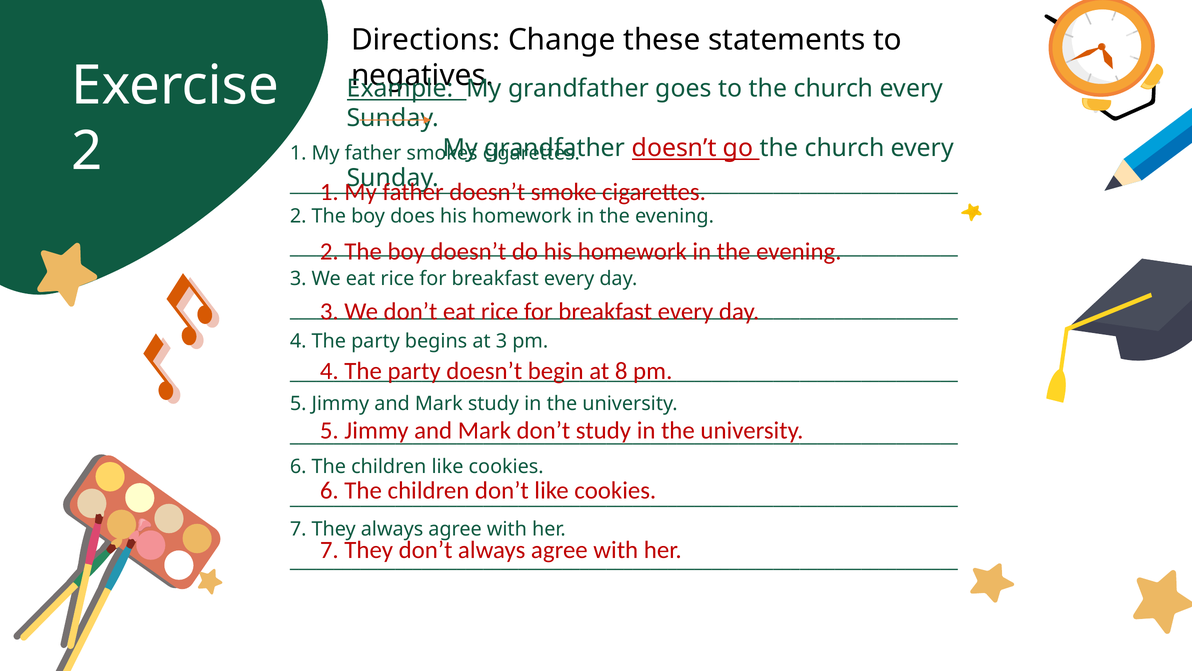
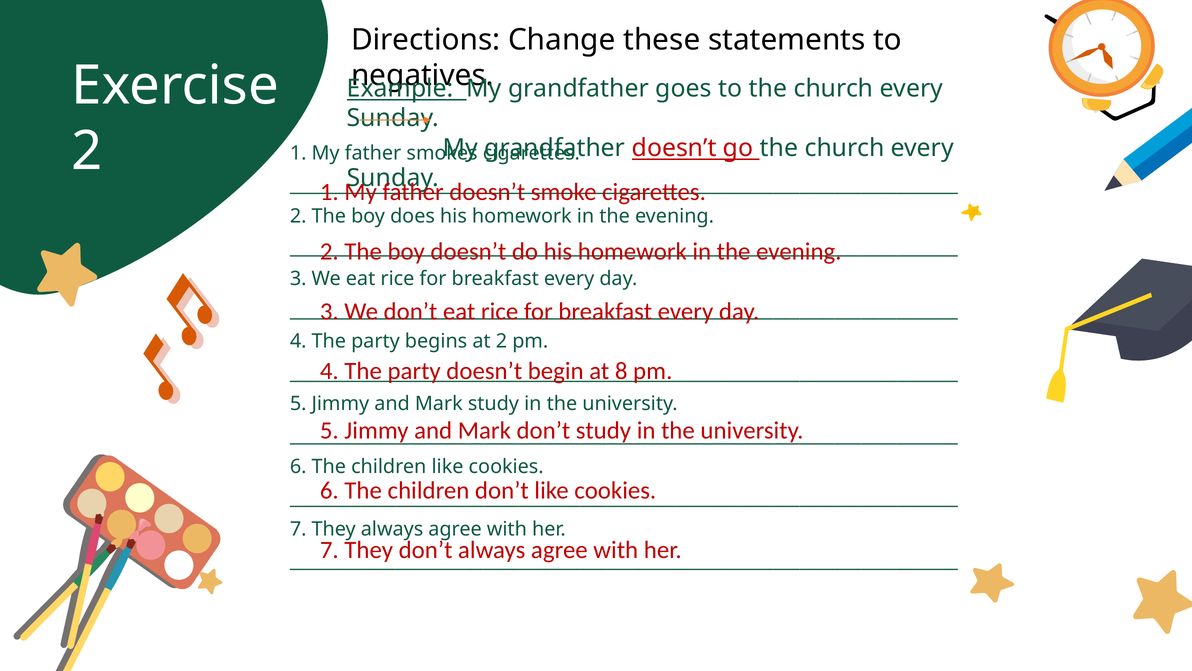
at 3: 3 -> 2
